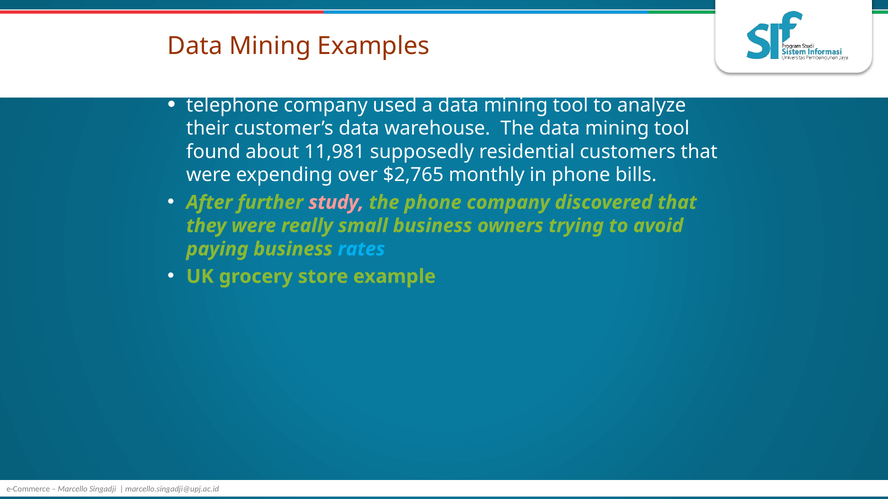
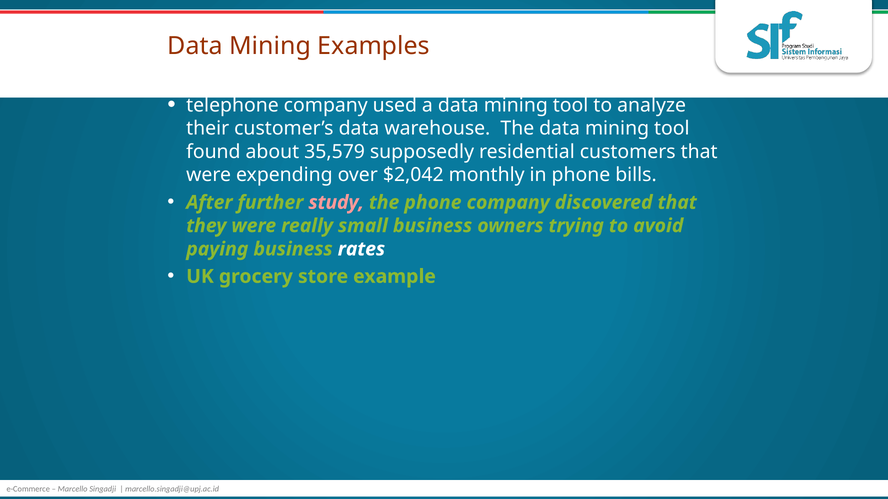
11,981: 11,981 -> 35,579
$2,765: $2,765 -> $2,042
rates colour: light blue -> white
